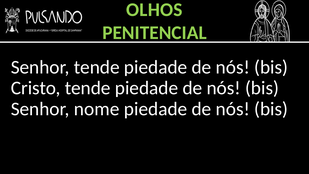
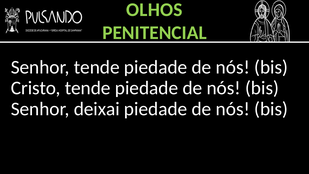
nome: nome -> deixai
